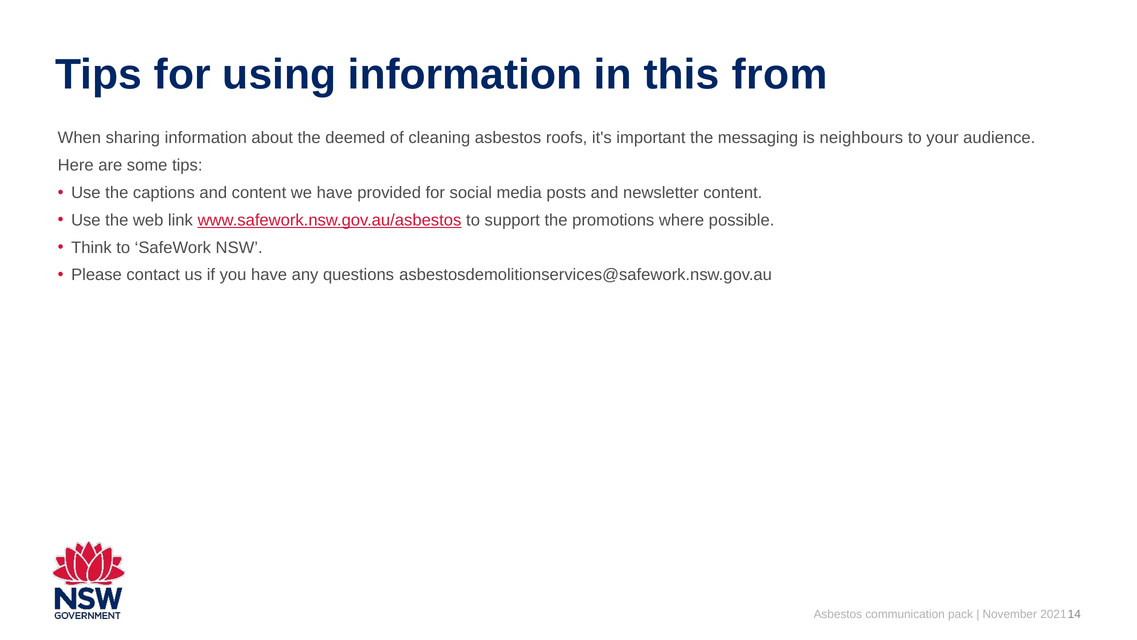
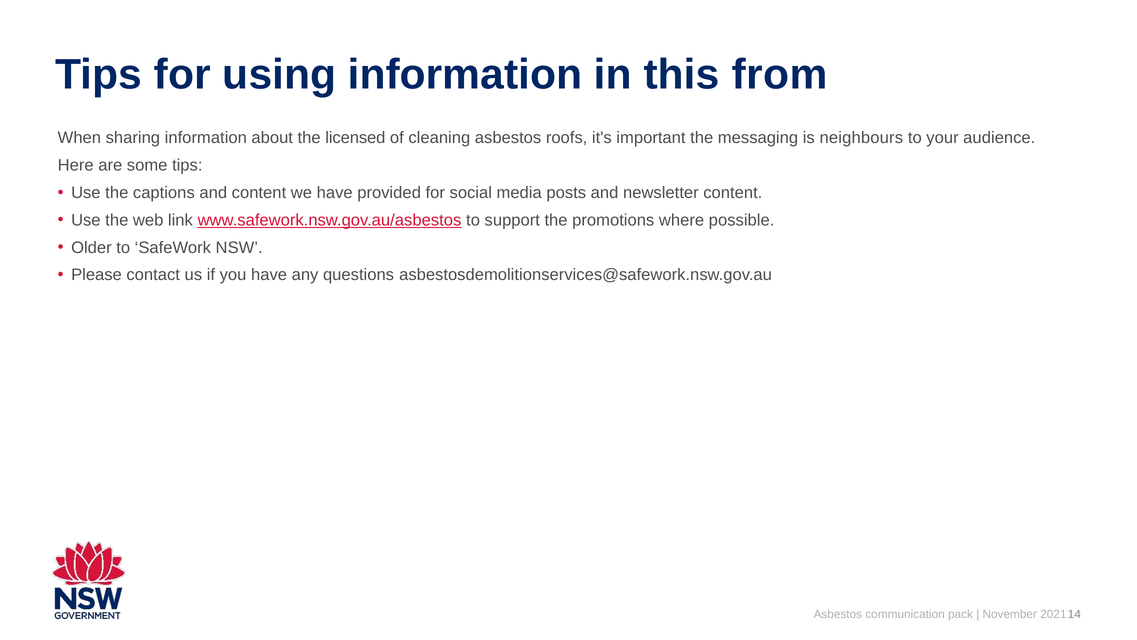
deemed: deemed -> licensed
Think: Think -> Older
